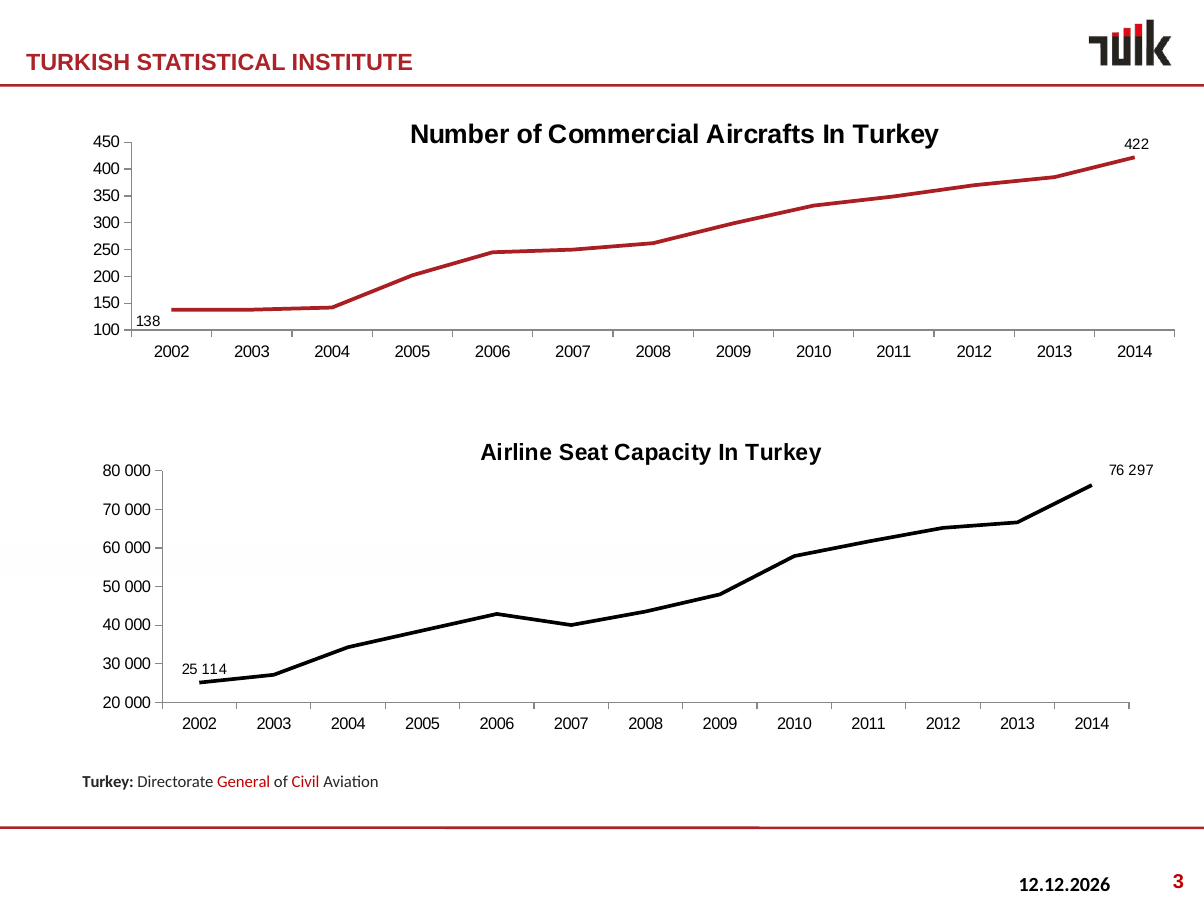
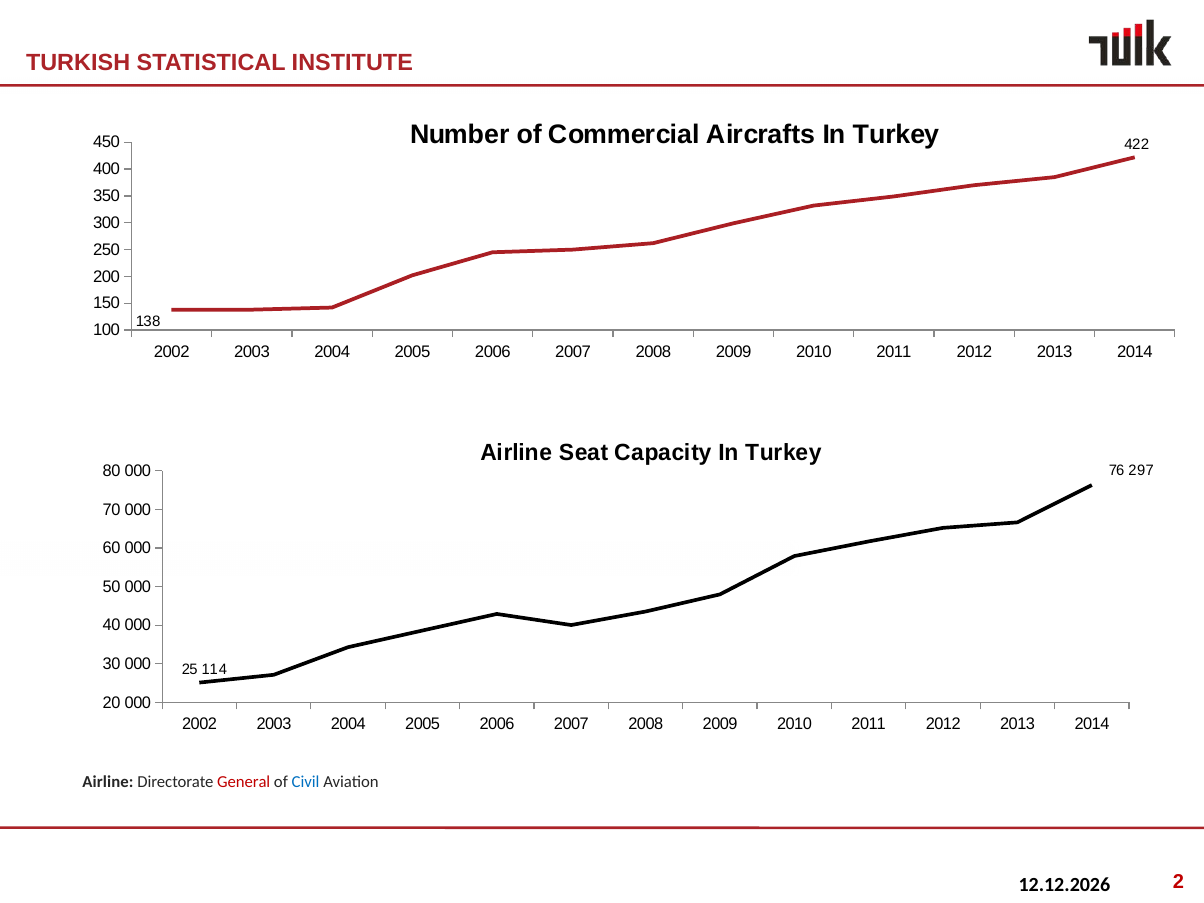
Turkey at (108, 782): Turkey -> Airline
Civil colour: red -> blue
3: 3 -> 2
